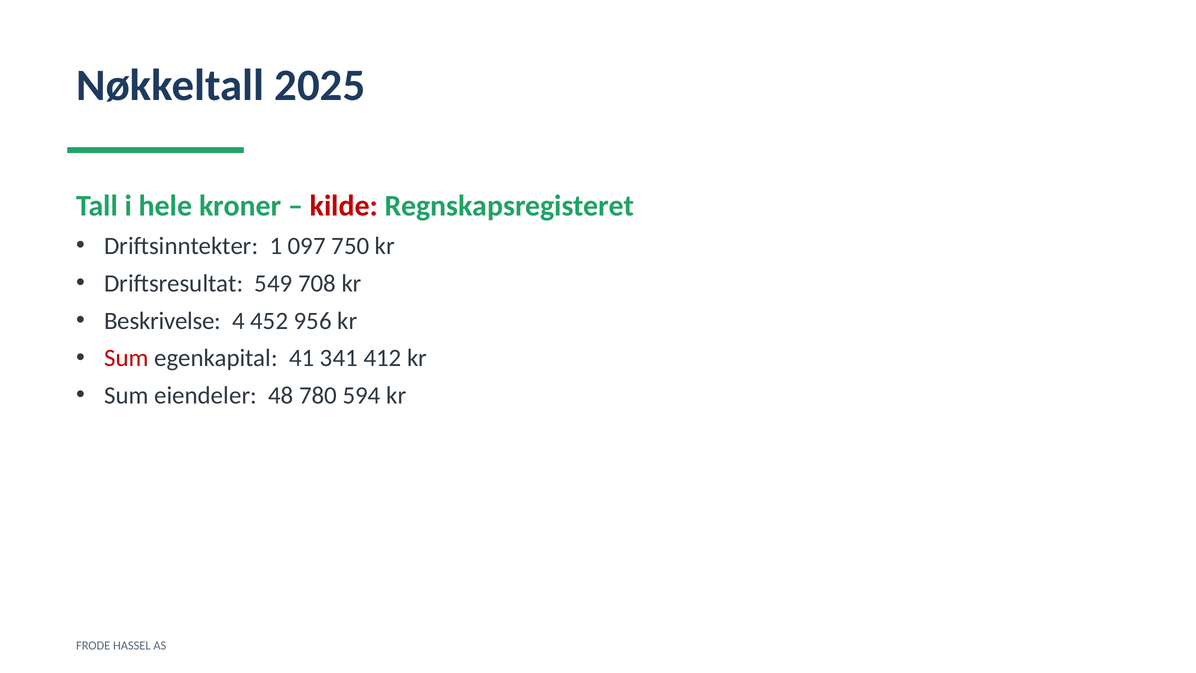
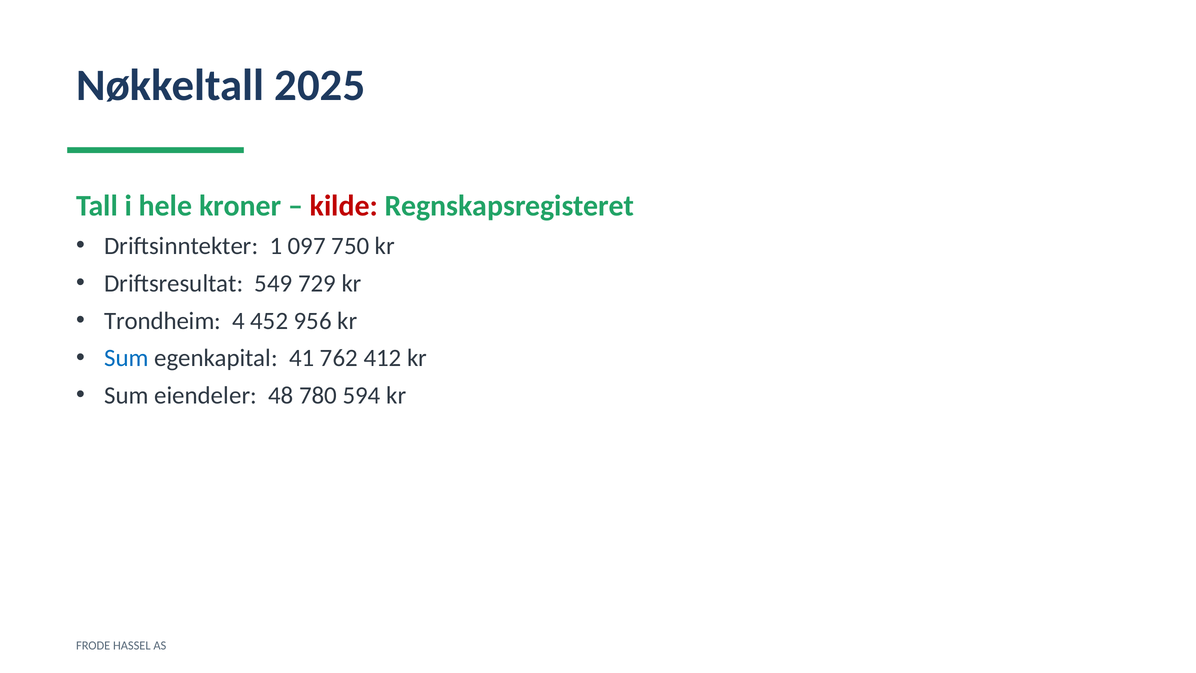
708: 708 -> 729
Beskrivelse: Beskrivelse -> Trondheim
Sum at (126, 358) colour: red -> blue
341: 341 -> 762
